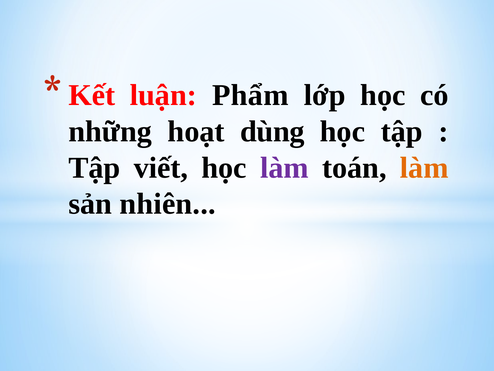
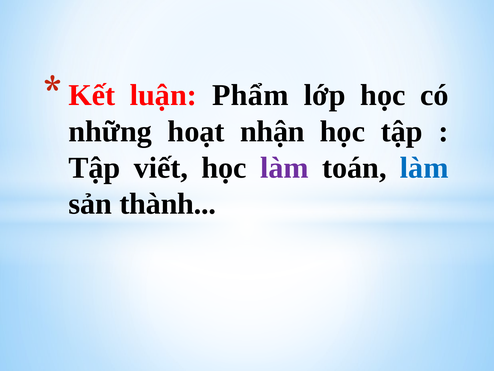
dùng: dùng -> nhận
làm at (424, 167) colour: orange -> blue
nhiên: nhiên -> thành
